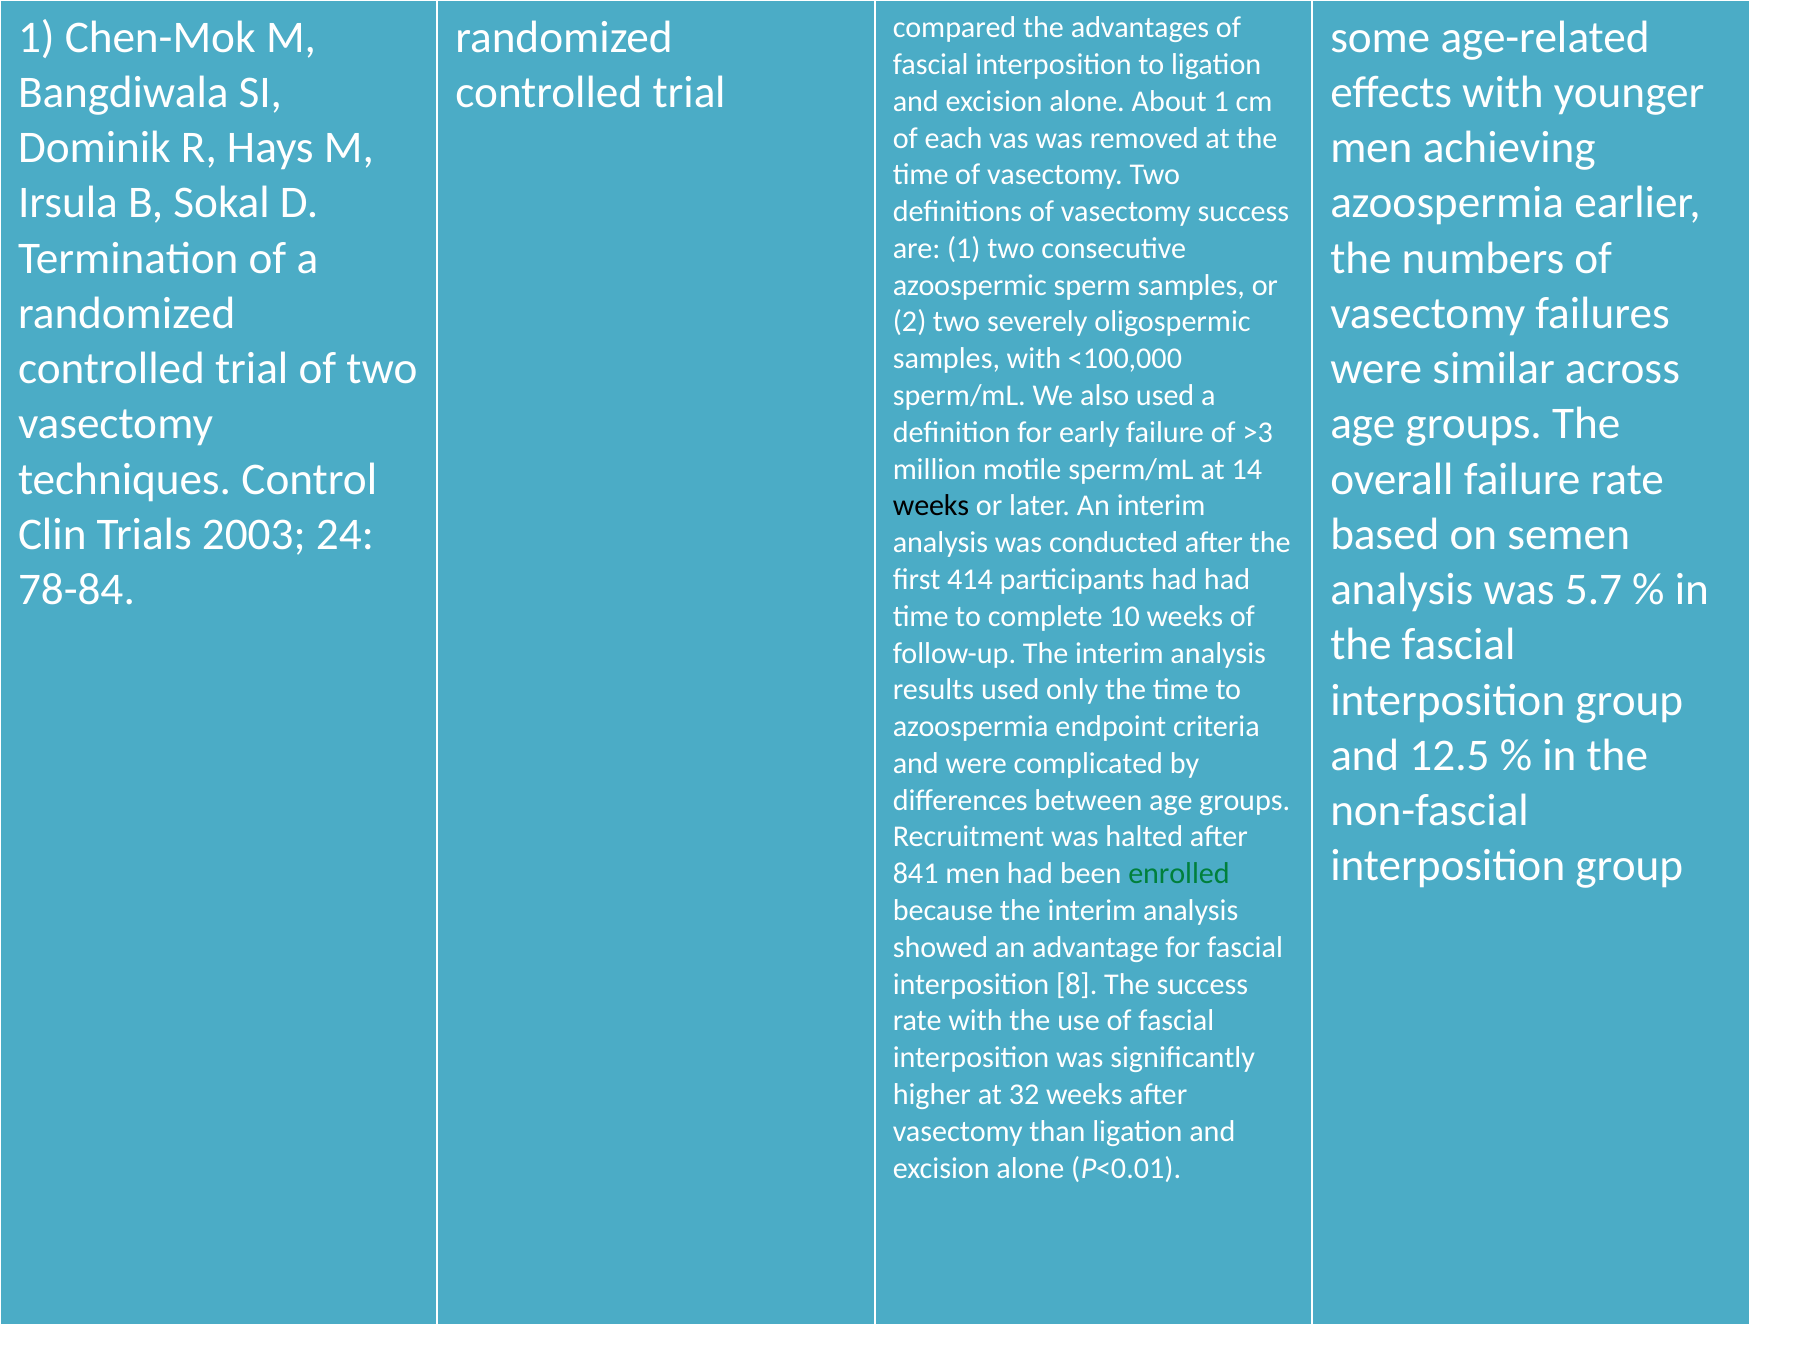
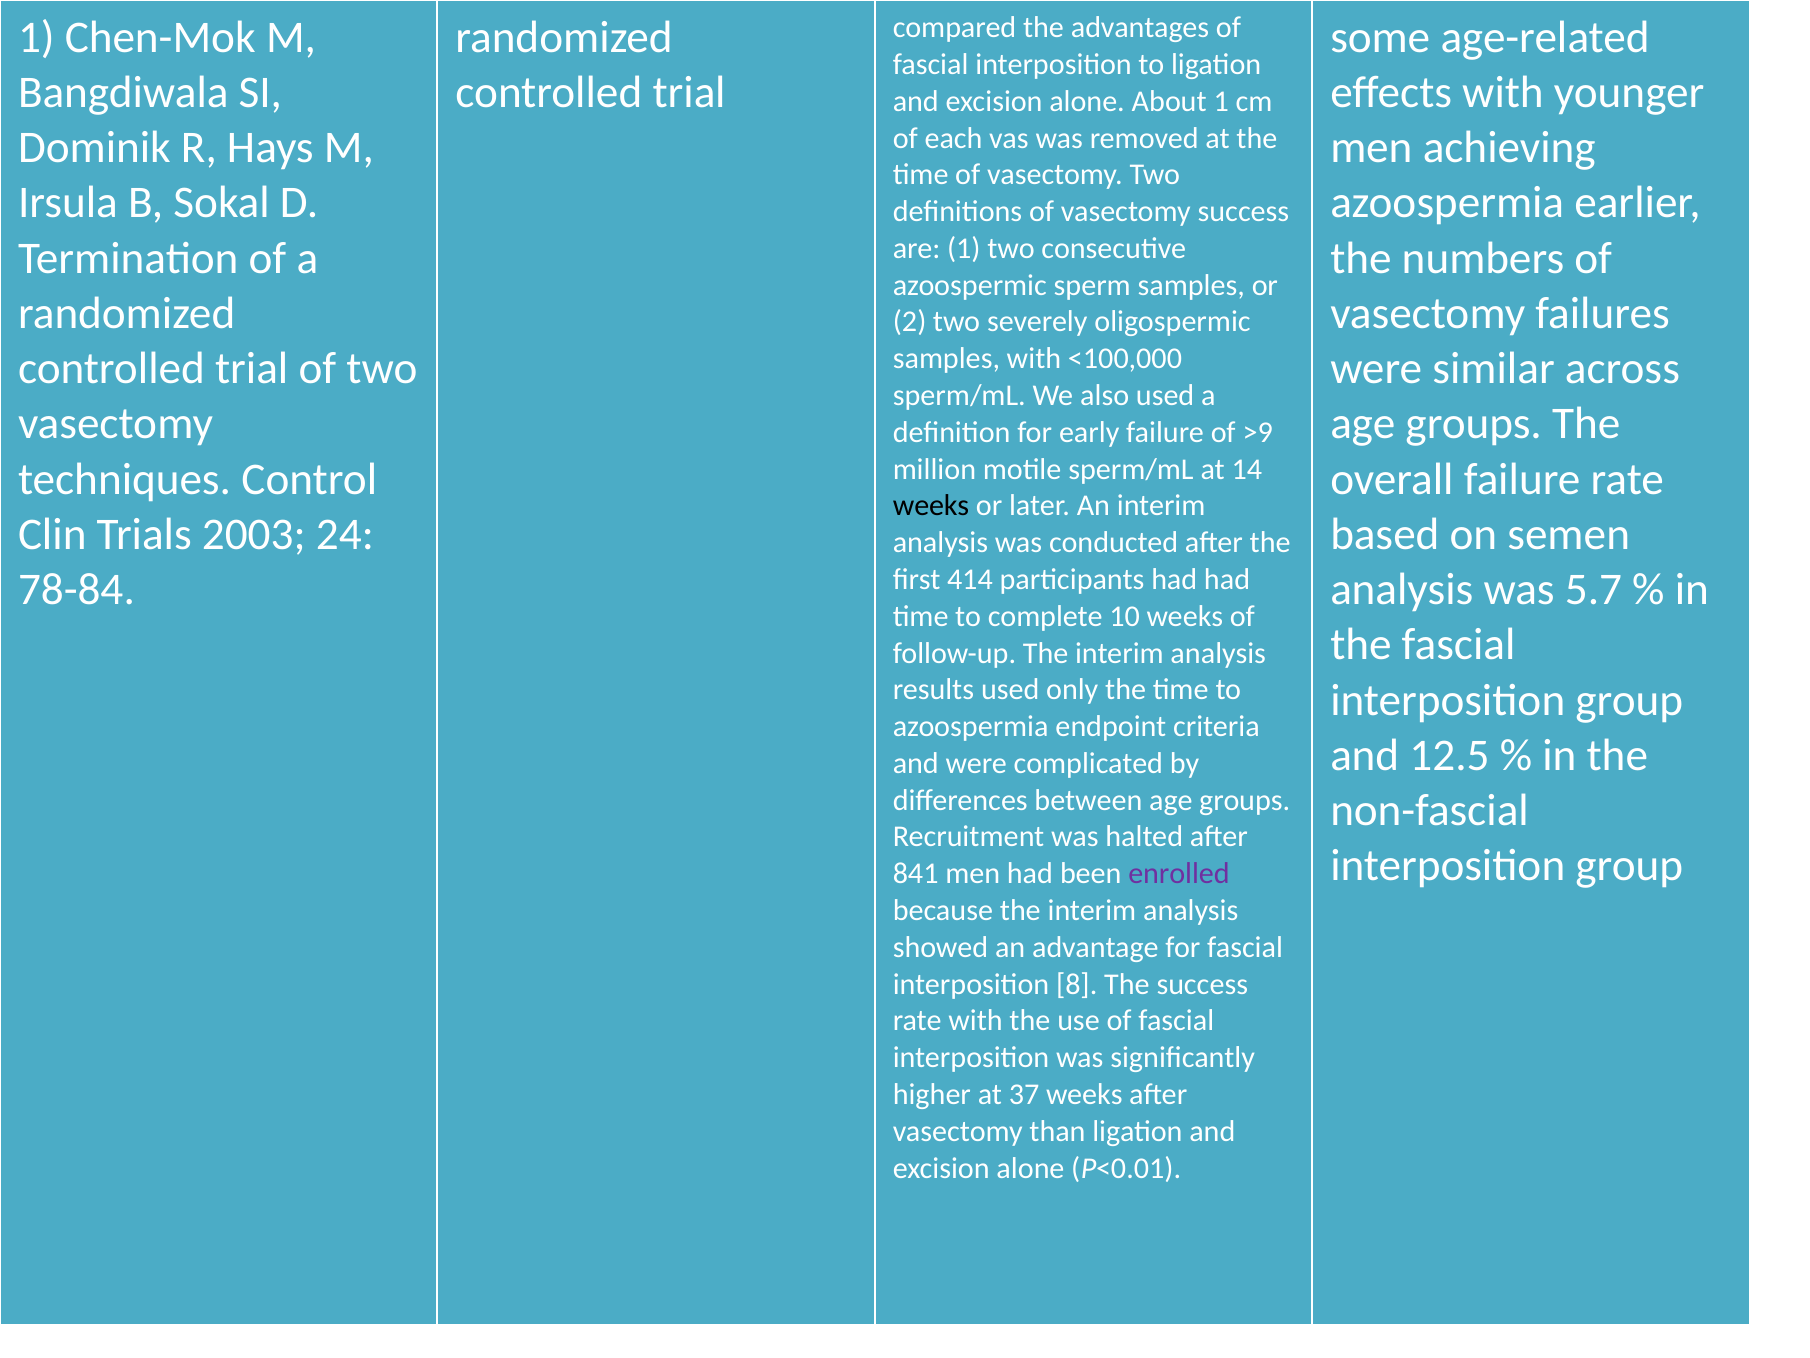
>3: >3 -> >9
enrolled colour: green -> purple
32: 32 -> 37
